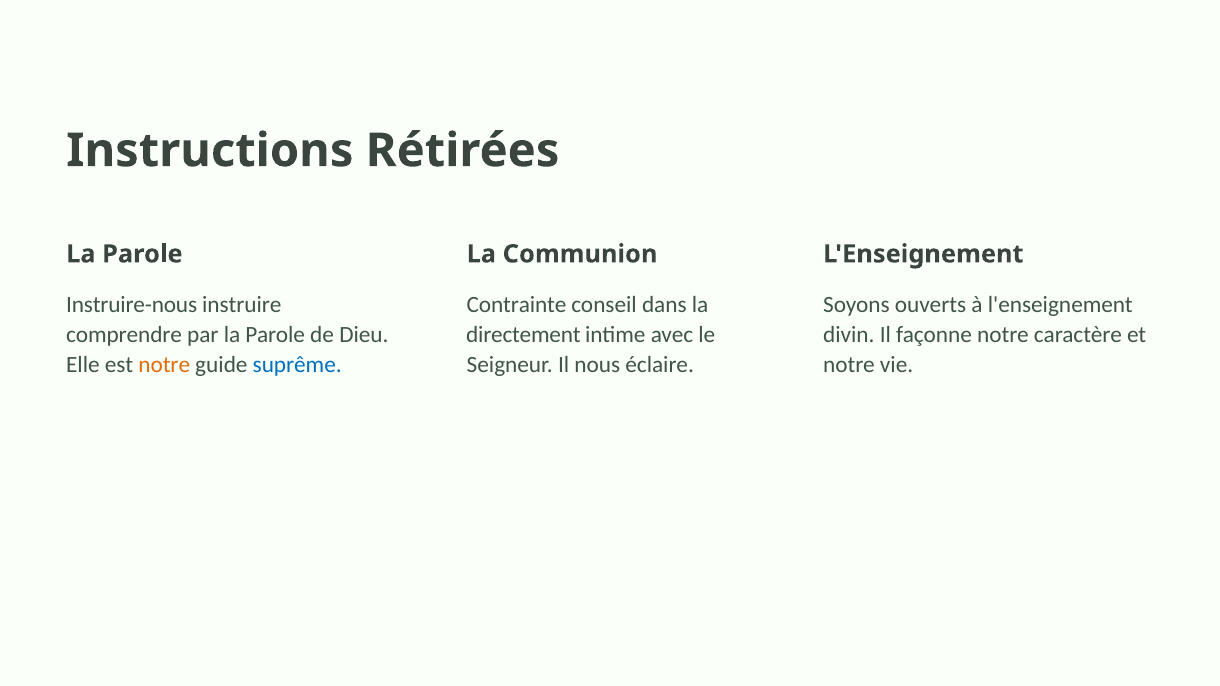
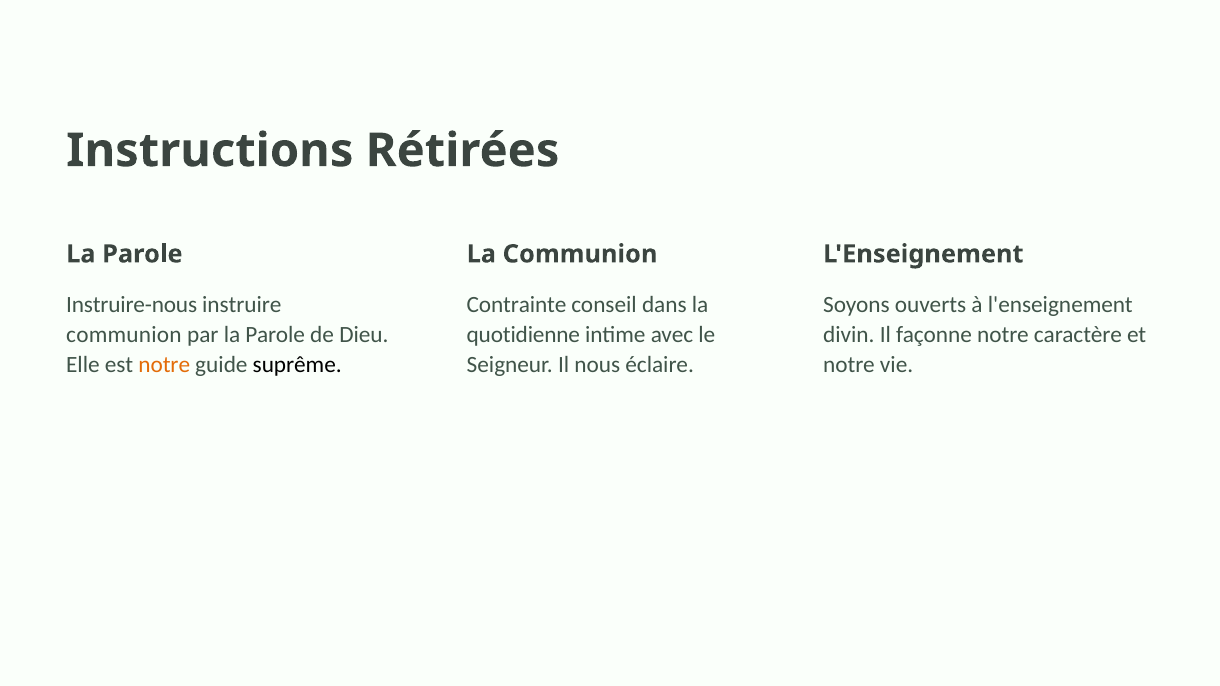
comprendre at (124, 335): comprendre -> communion
directement: directement -> quotidienne
suprême colour: blue -> black
